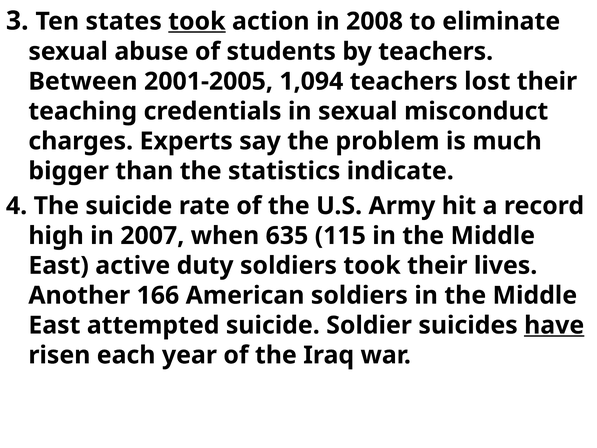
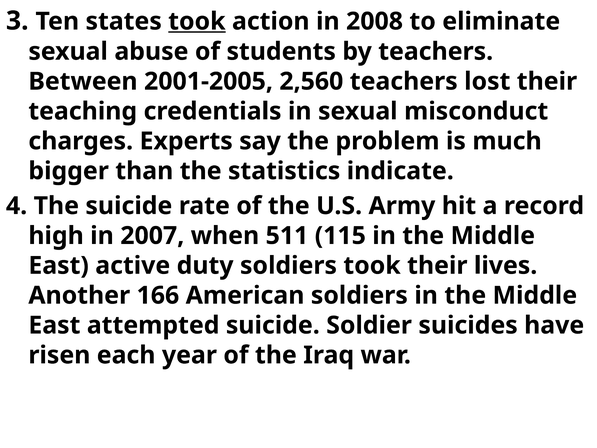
1,094: 1,094 -> 2,560
635: 635 -> 511
have underline: present -> none
